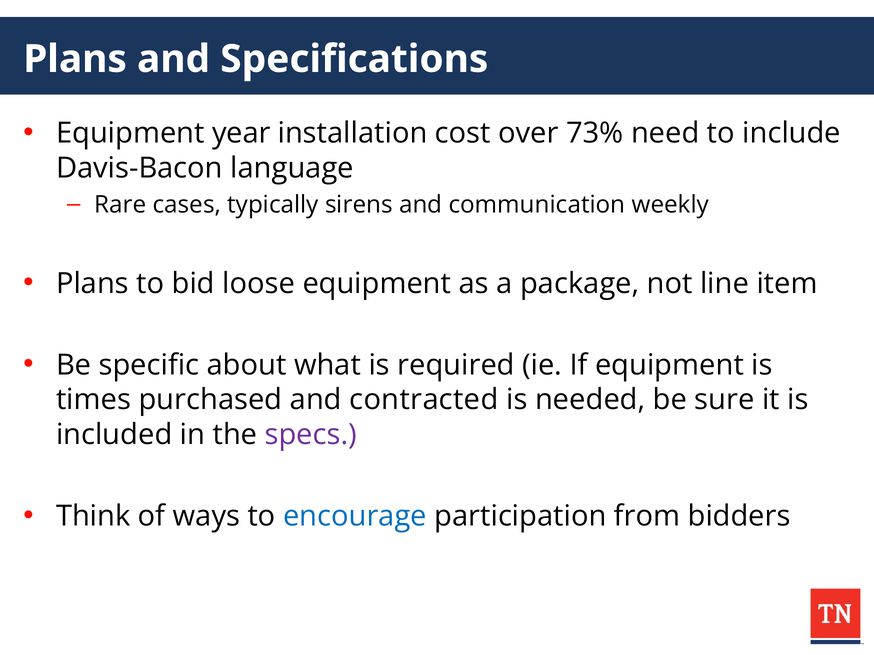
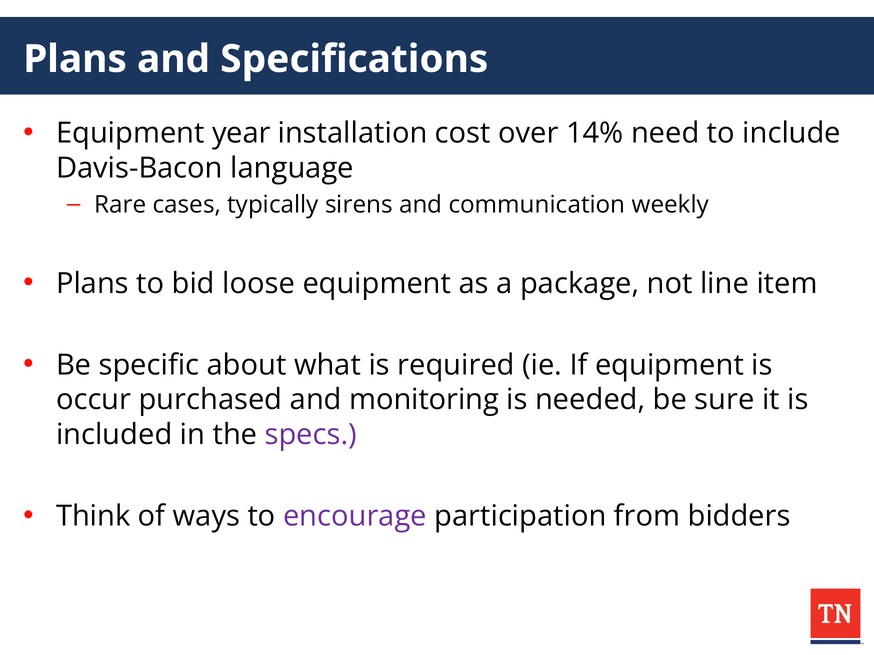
73%: 73% -> 14%
times: times -> occur
contracted: contracted -> monitoring
encourage colour: blue -> purple
